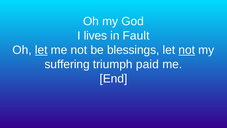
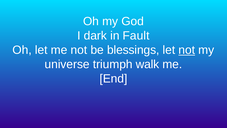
lives: lives -> dark
let at (41, 50) underline: present -> none
suffering: suffering -> universe
paid: paid -> walk
